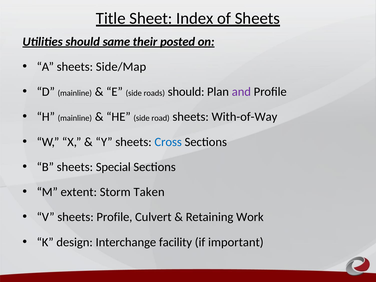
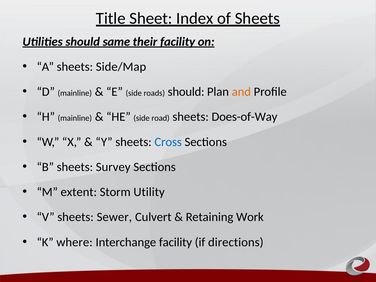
their posted: posted -> facility
and colour: purple -> orange
With-of-Way: With-of-Way -> Does-of-Way
Special: Special -> Survey
Taken: Taken -> Utility
sheets Profile: Profile -> Sewer
design: design -> where
important: important -> directions
